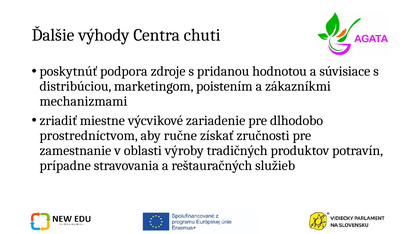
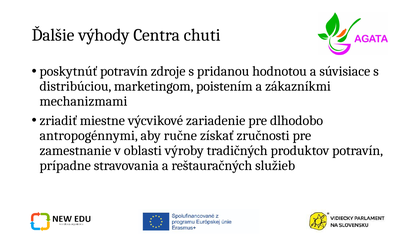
poskytnúť podpora: podpora -> potravín
prostredníctvom: prostredníctvom -> antropogénnymi
